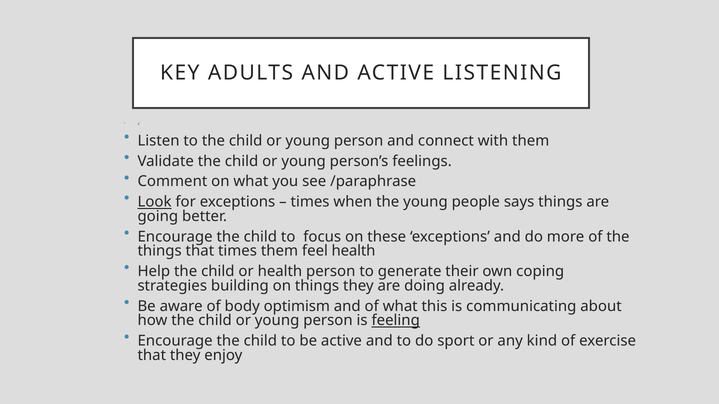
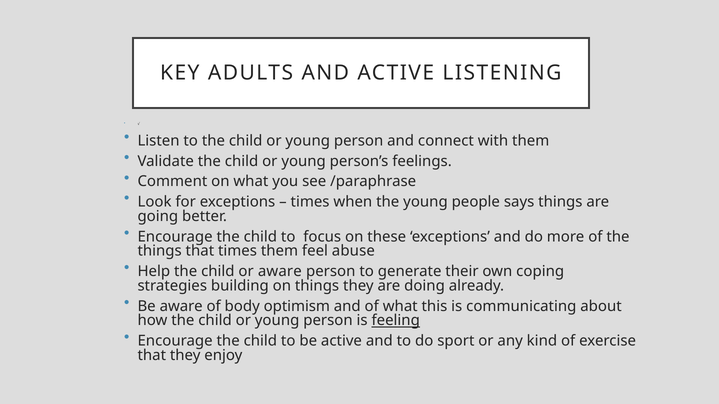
Look underline: present -> none
feel health: health -> abuse
or health: health -> aware
